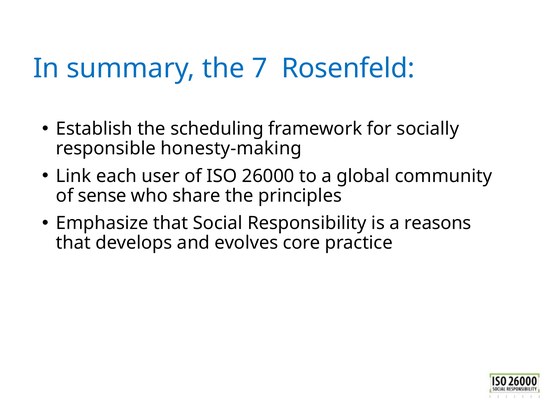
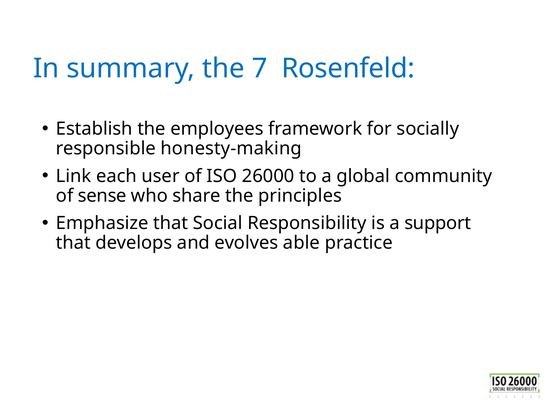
scheduling: scheduling -> employees
reasons: reasons -> support
core: core -> able
